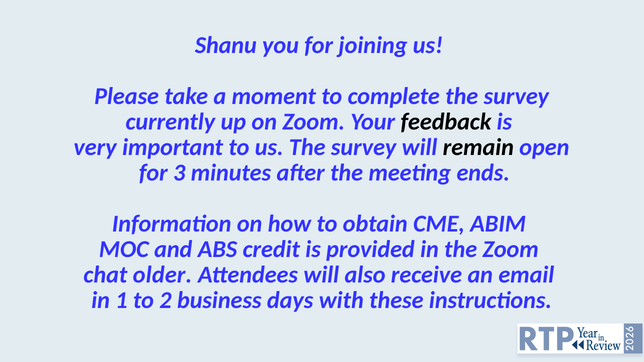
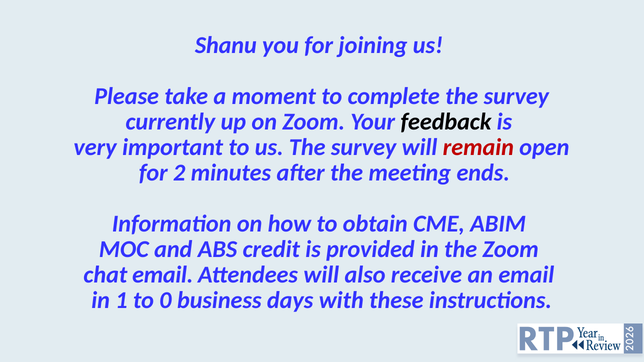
remain colour: black -> red
3: 3 -> 2
chat older: older -> email
2: 2 -> 0
